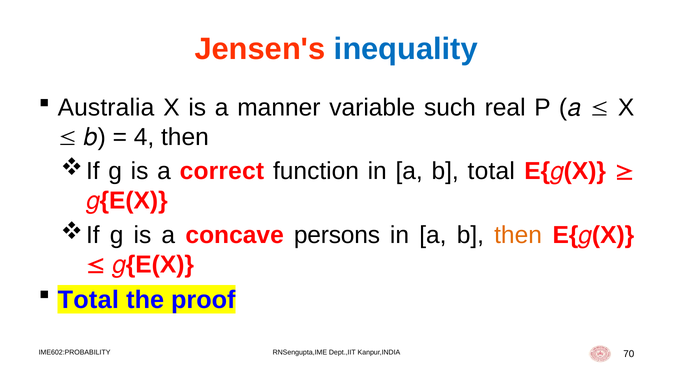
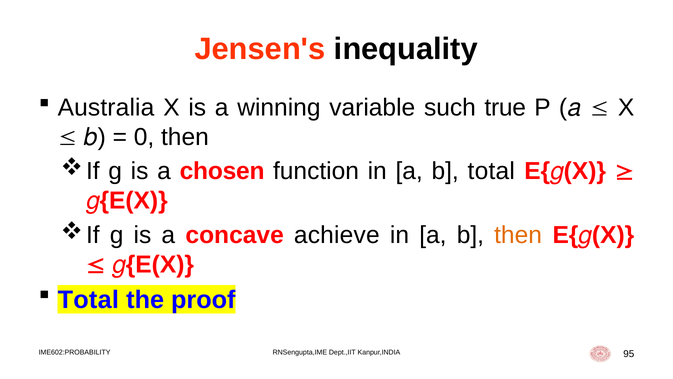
inequality colour: blue -> black
manner: manner -> winning
real: real -> true
4: 4 -> 0
correct: correct -> chosen
persons: persons -> achieve
70: 70 -> 95
